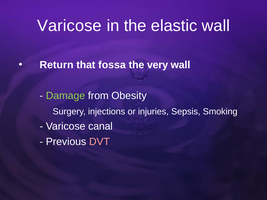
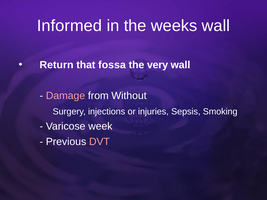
Varicose at (69, 26): Varicose -> Informed
elastic: elastic -> weeks
Damage colour: light green -> pink
Obesity: Obesity -> Without
canal: canal -> week
